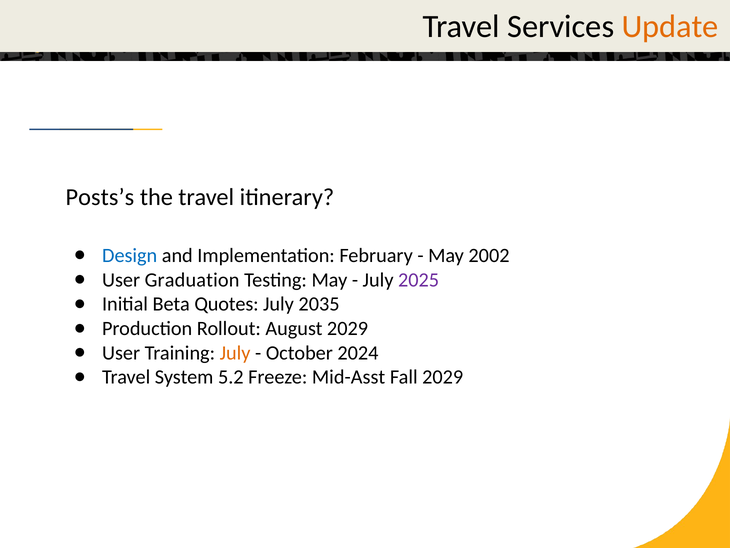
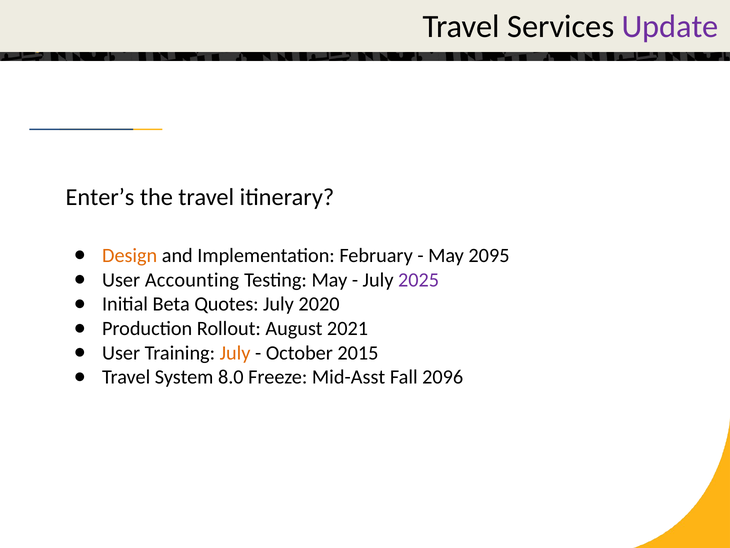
Update colour: orange -> purple
Posts’s: Posts’s -> Enter’s
Design colour: blue -> orange
2002: 2002 -> 2095
Graduation: Graduation -> Accounting
2035: 2035 -> 2020
August 2029: 2029 -> 2021
2024: 2024 -> 2015
5.2: 5.2 -> 8.0
Fall 2029: 2029 -> 2096
